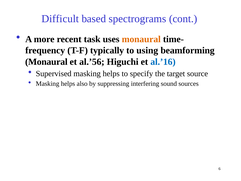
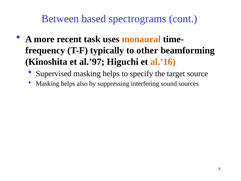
Difficult: Difficult -> Between
using: using -> other
Monaural at (46, 62): Monaural -> Kinoshita
al.’56: al.’56 -> al.’97
al.’16 colour: blue -> orange
